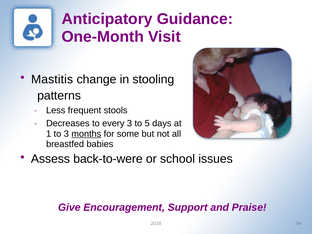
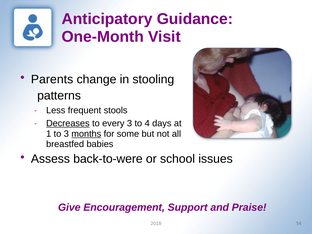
Mastitis: Mastitis -> Parents
Decreases underline: none -> present
5: 5 -> 4
